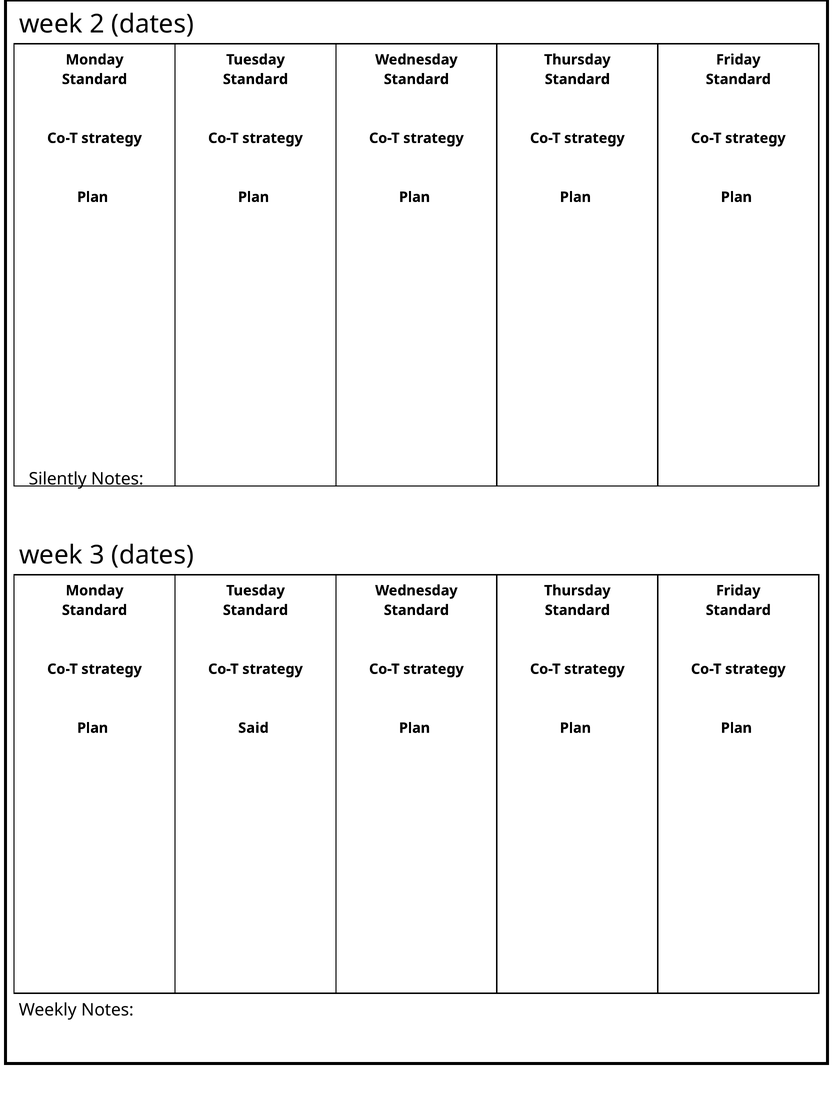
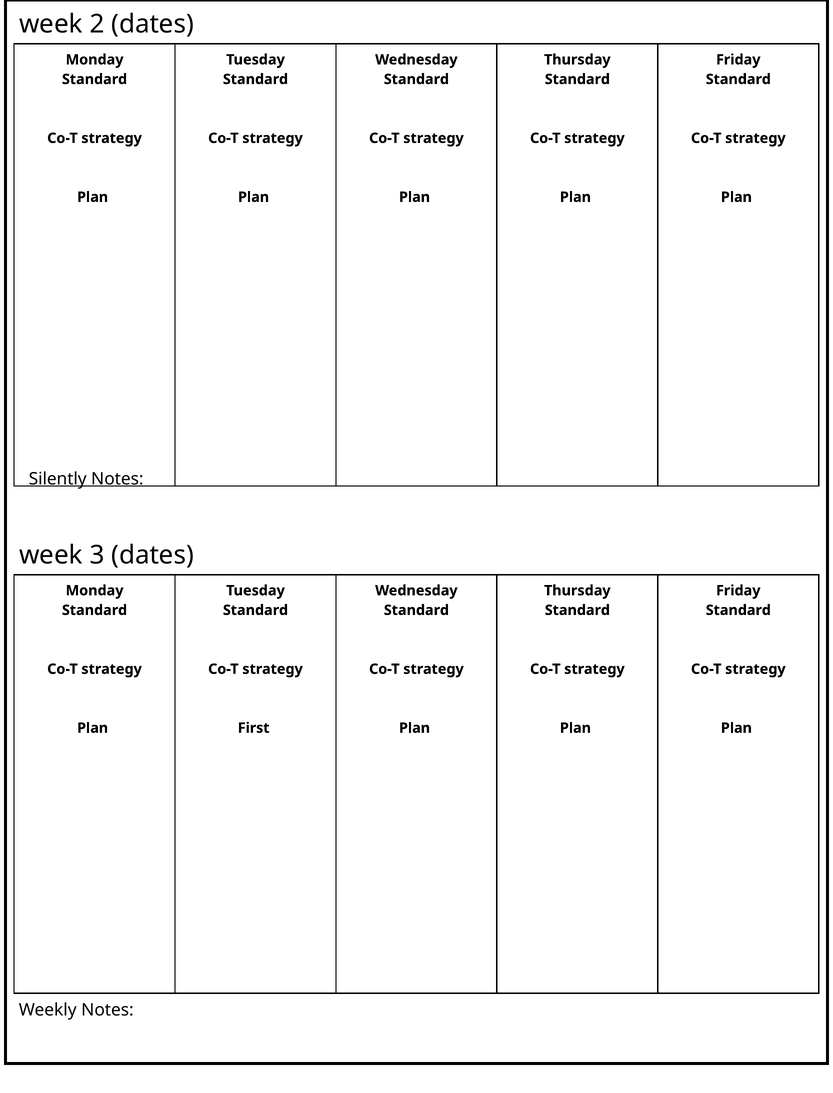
Said: Said -> First
